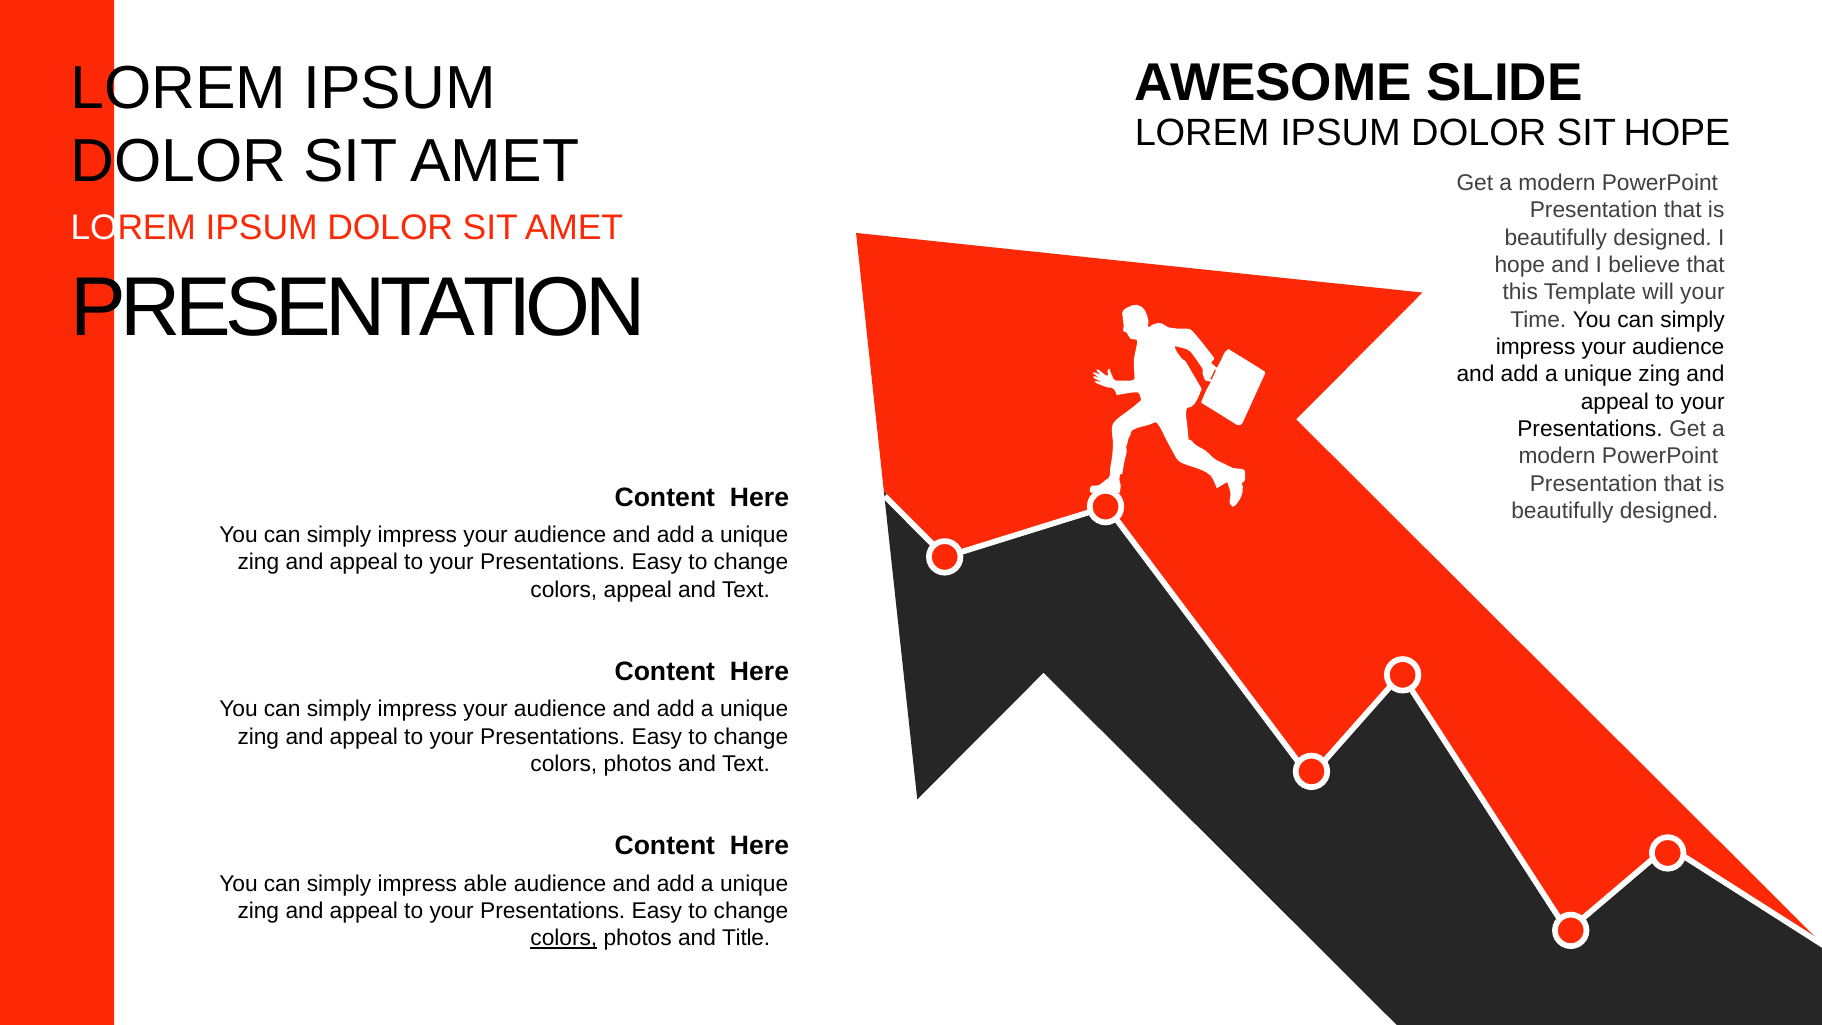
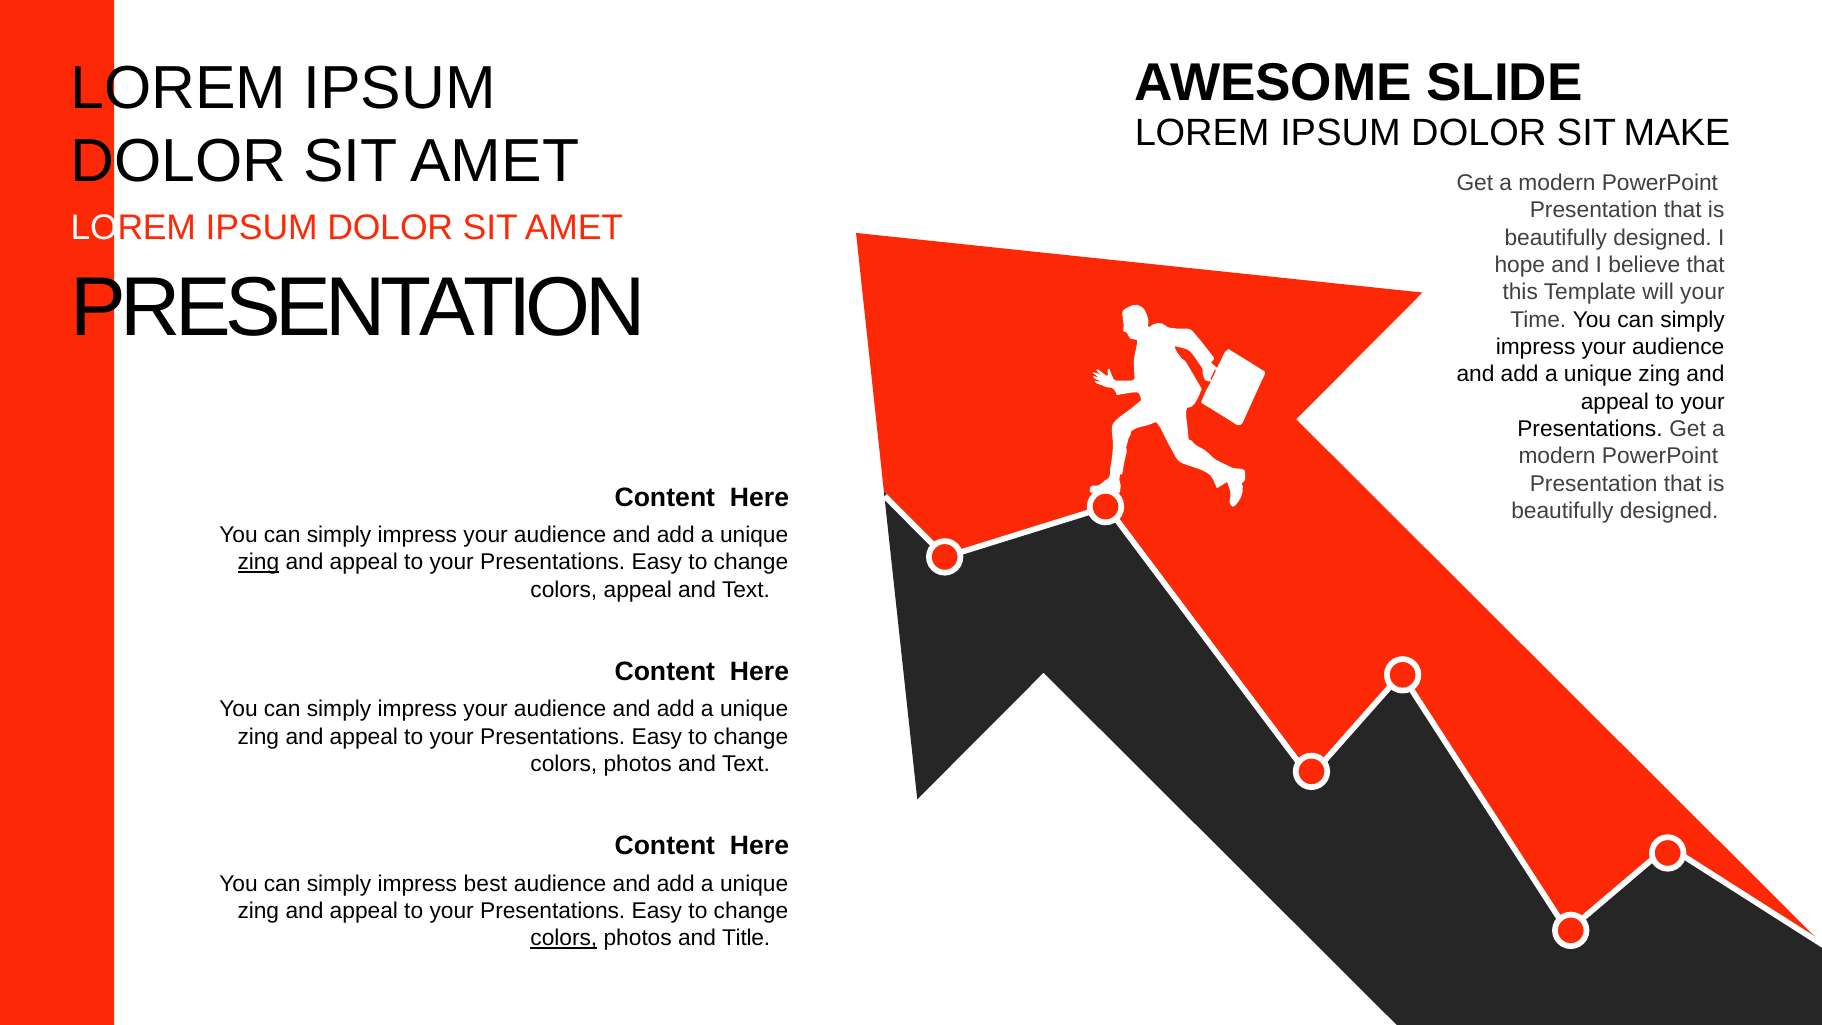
SIT HOPE: HOPE -> MAKE
zing at (258, 562) underline: none -> present
able: able -> best
